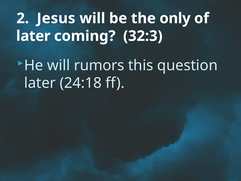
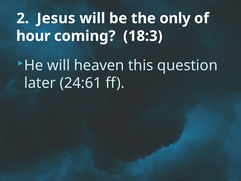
later at (33, 36): later -> hour
32:3: 32:3 -> 18:3
rumors: rumors -> heaven
24:18: 24:18 -> 24:61
